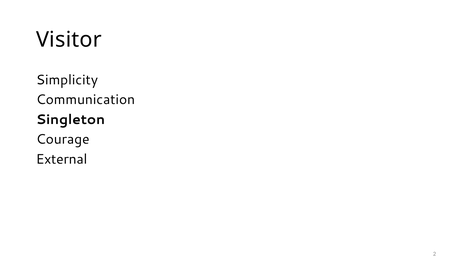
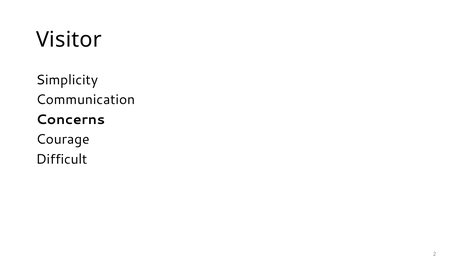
Singleton: Singleton -> Concerns
External: External -> Difficult
